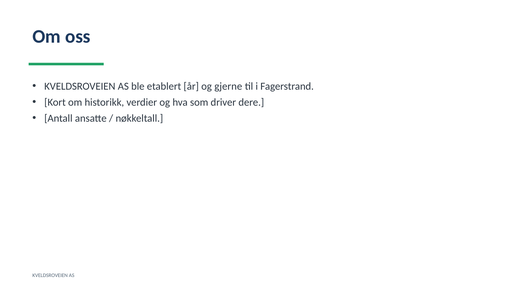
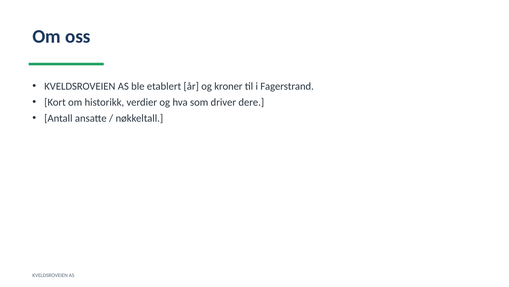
gjerne: gjerne -> kroner
